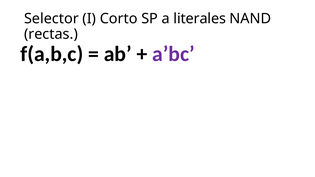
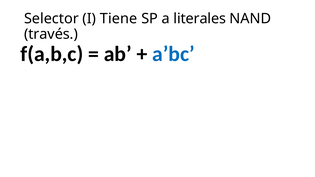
Corto: Corto -> Tiene
rectas: rectas -> través
a’bc colour: purple -> blue
